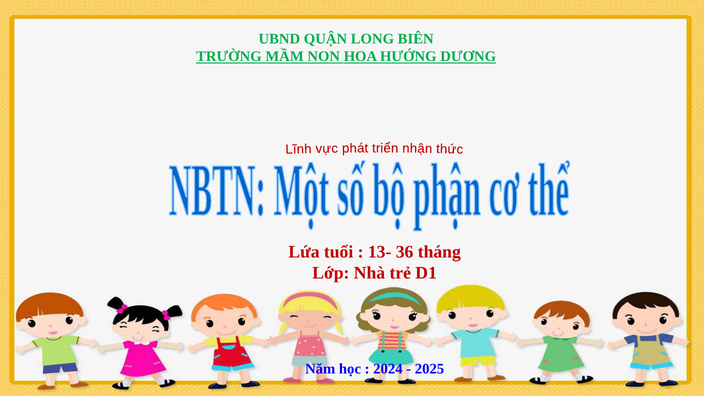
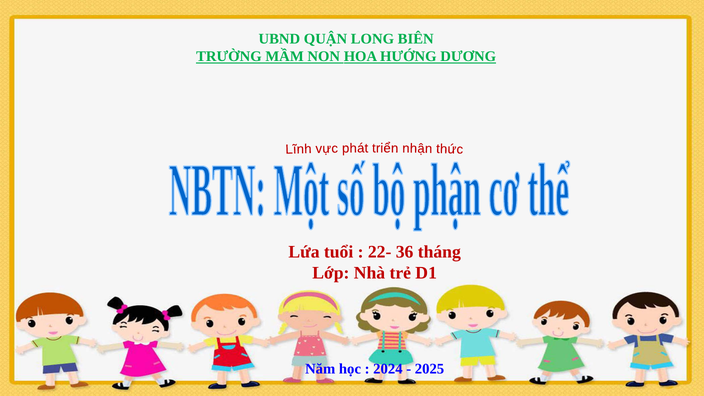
13-: 13- -> 22-
